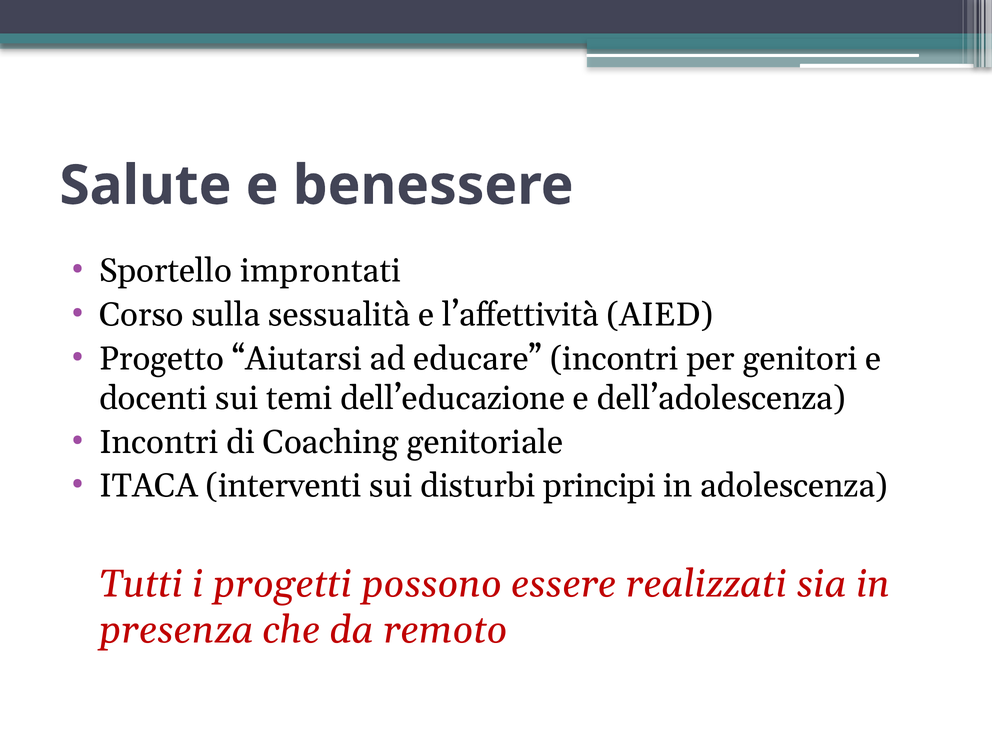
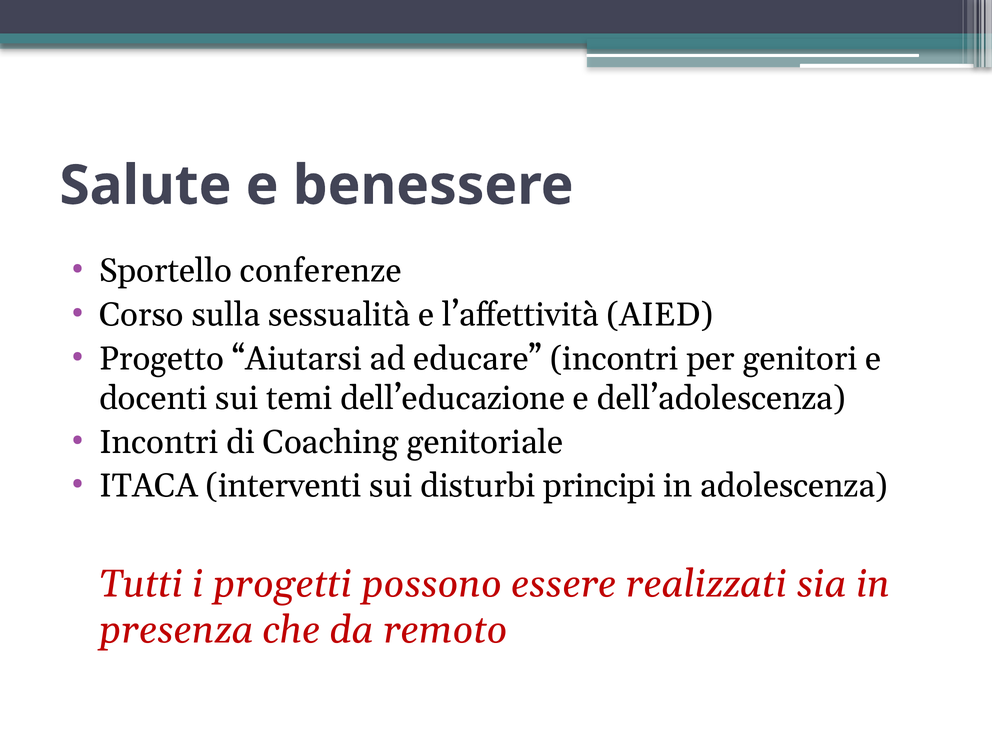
improntati: improntati -> conferenze
